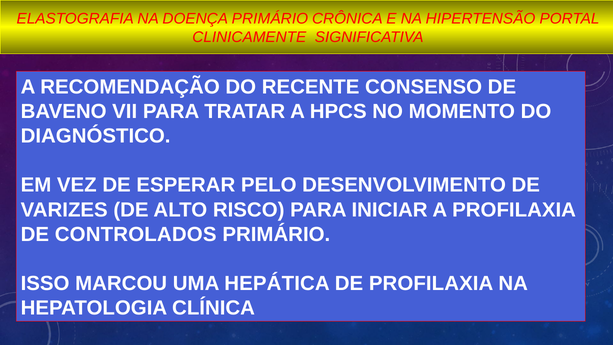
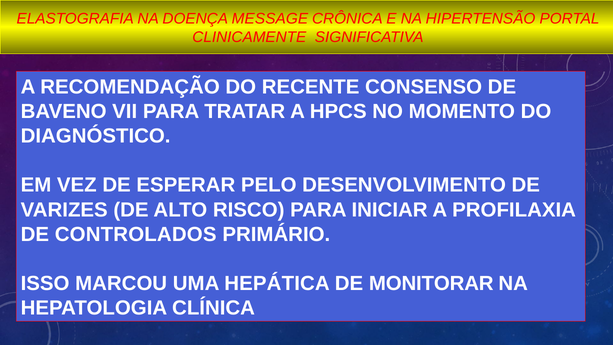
DOENÇA PRIMÁRIO: PRIMÁRIO -> MESSAGE
DE PROFILAXIA: PROFILAXIA -> MONITORAR
